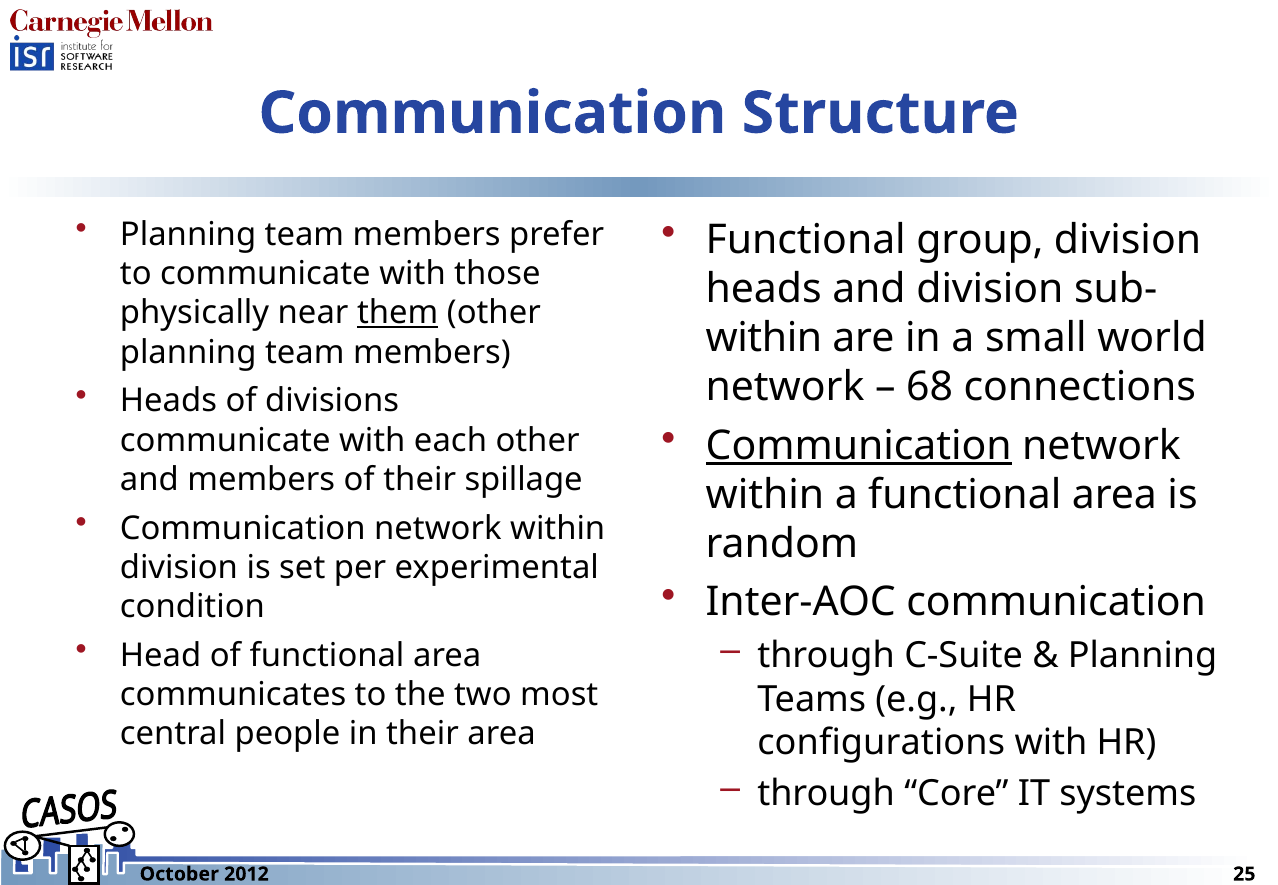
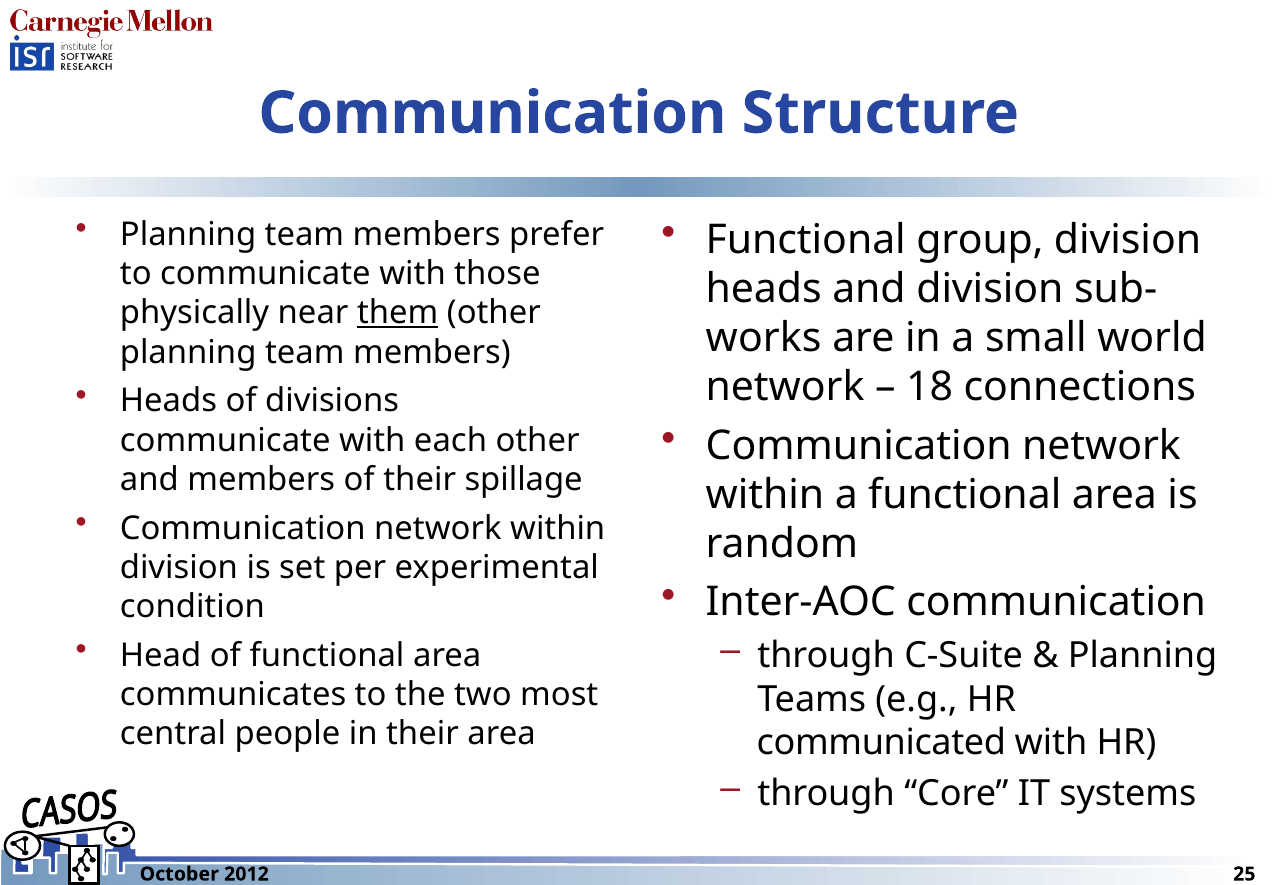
within at (764, 338): within -> works
68: 68 -> 18
Communication at (859, 446) underline: present -> none
configurations: configurations -> communicated
